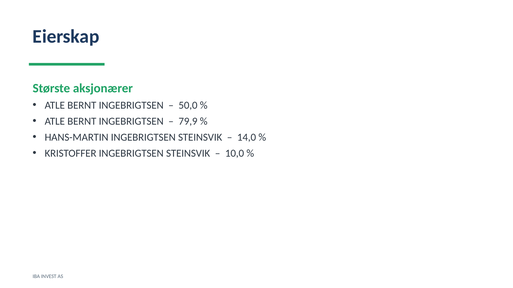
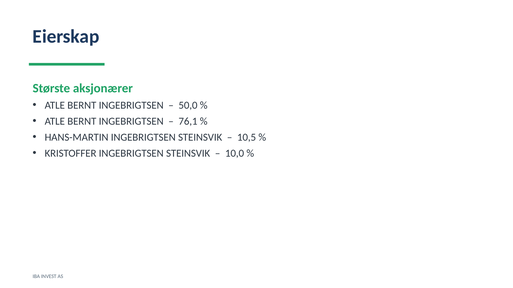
79,9: 79,9 -> 76,1
14,0: 14,0 -> 10,5
